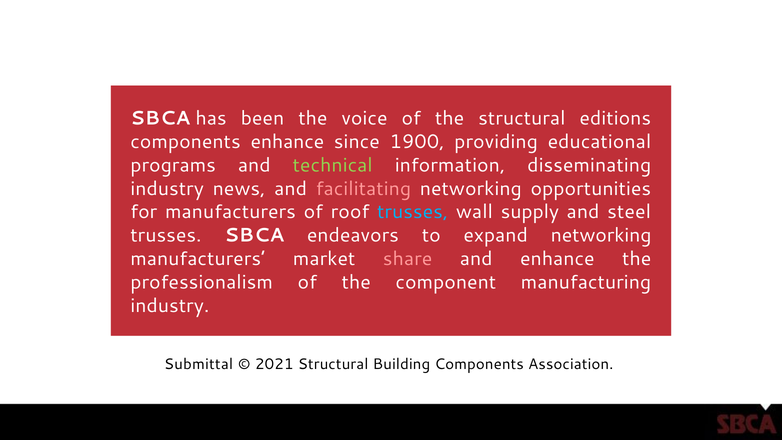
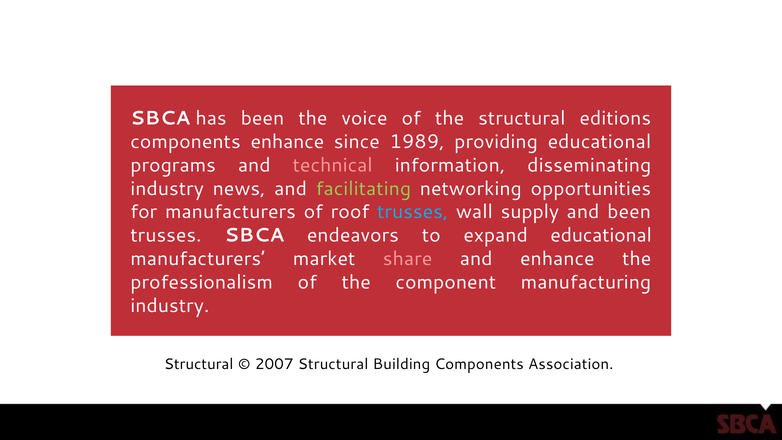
1900: 1900 -> 1989
technical colour: light green -> pink
facilitating colour: pink -> light green
and steel: steel -> been
expand networking: networking -> educational
Submittal at (199, 364): Submittal -> Structural
2021: 2021 -> 2007
